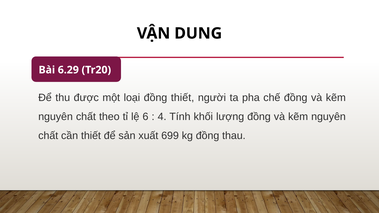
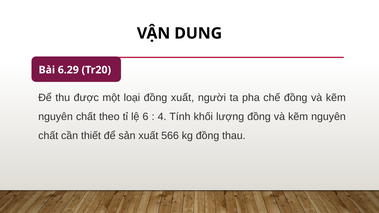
đồng thiết: thiết -> xuất
699: 699 -> 566
